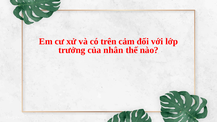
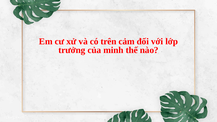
nhân: nhân -> minh
